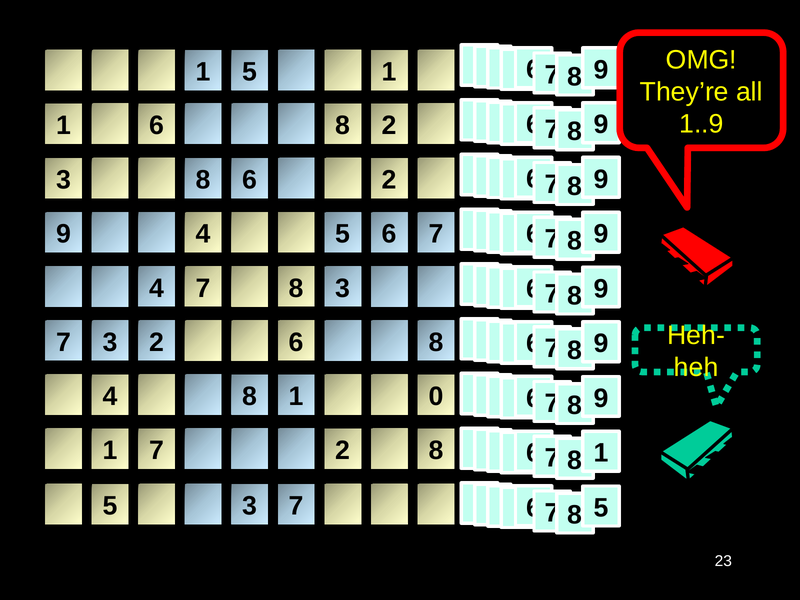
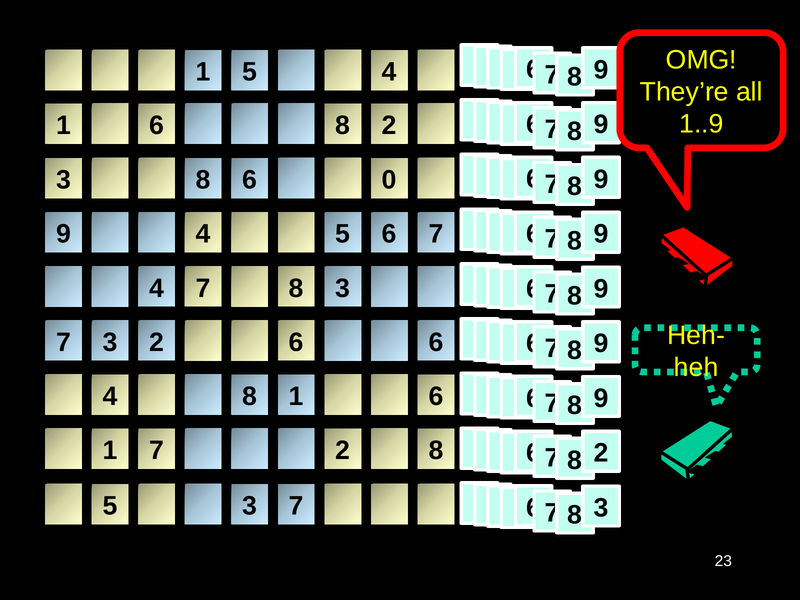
5 1: 1 -> 4
6 2: 2 -> 0
2 6 8: 8 -> 6
8 1 0: 0 -> 6
1 at (601, 453): 1 -> 2
5 at (601, 508): 5 -> 3
